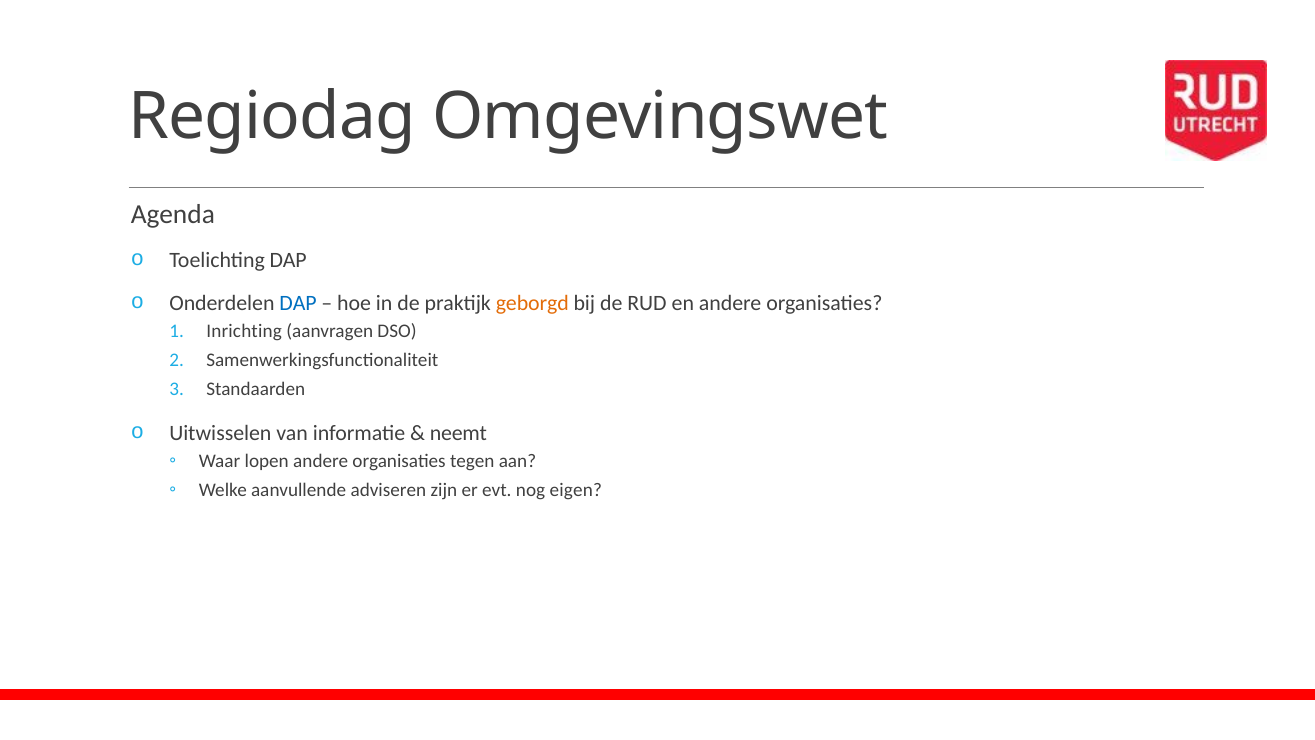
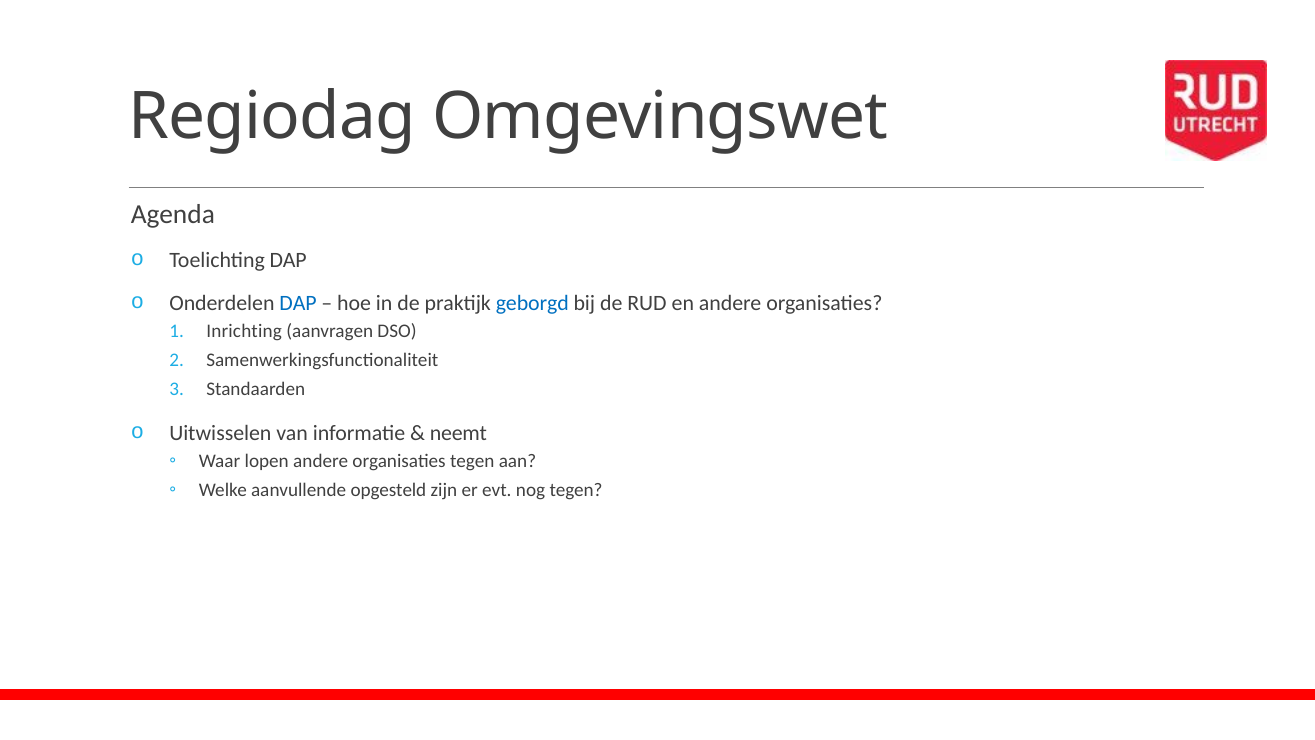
geborgd colour: orange -> blue
adviseren: adviseren -> opgesteld
nog eigen: eigen -> tegen
